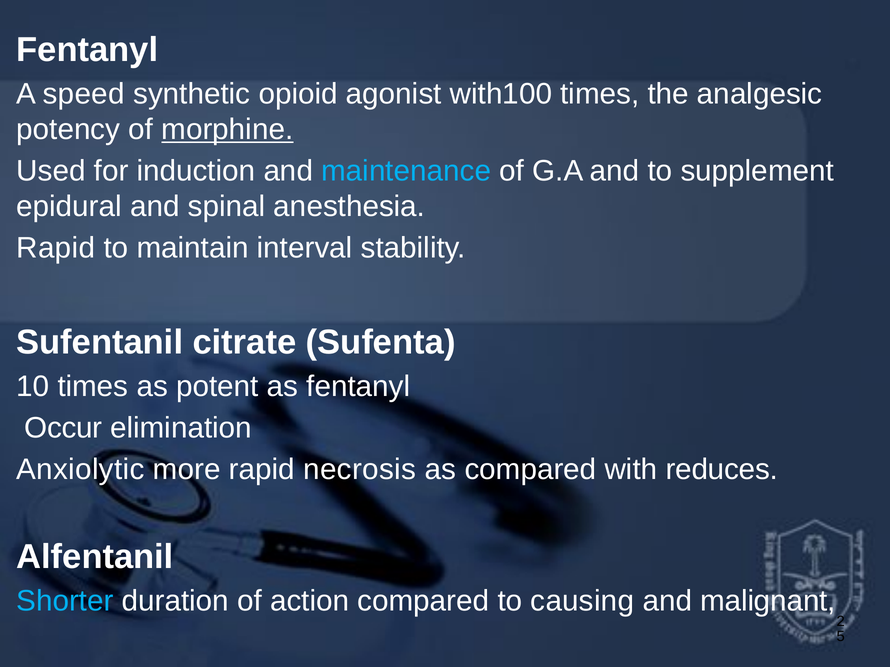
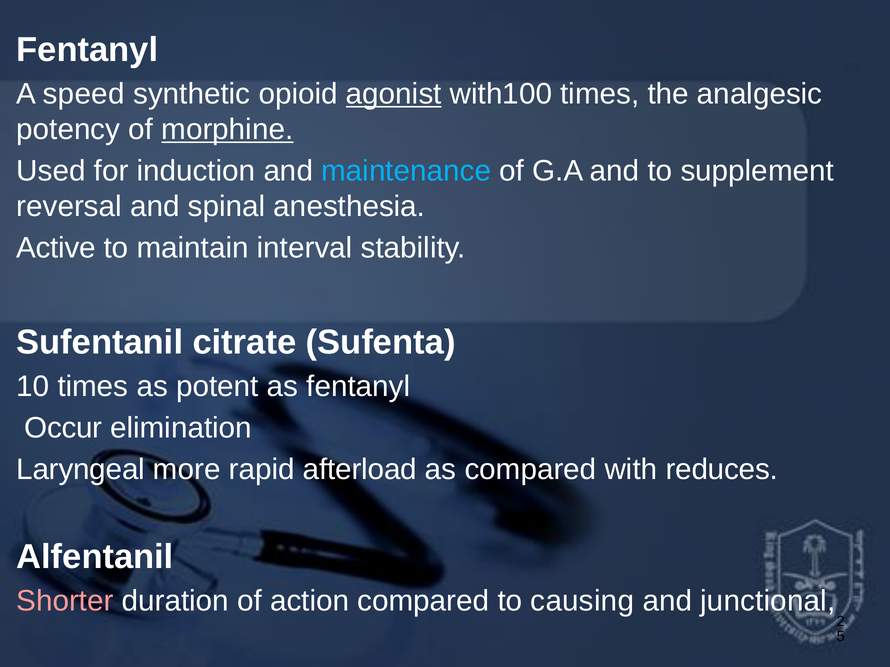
agonist underline: none -> present
epidural: epidural -> reversal
Rapid at (56, 248): Rapid -> Active
Anxiolytic: Anxiolytic -> Laryngeal
necrosis: necrosis -> afterload
Shorter colour: light blue -> pink
malignant: malignant -> junctional
